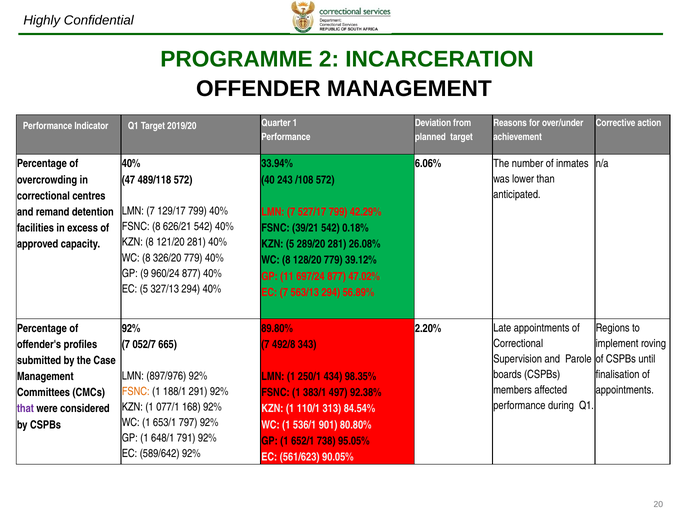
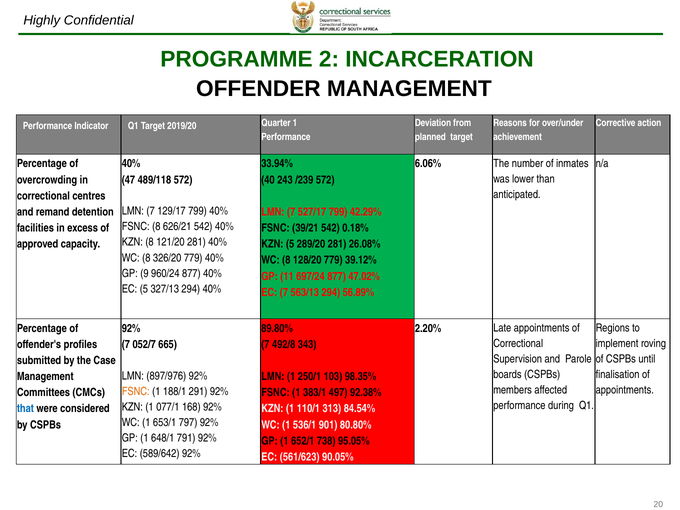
/108: /108 -> /239
434: 434 -> 103
that colour: purple -> blue
